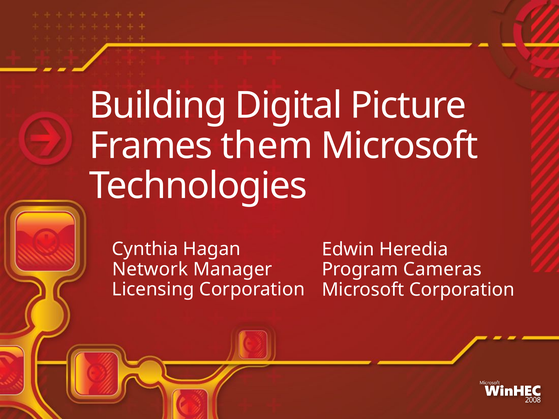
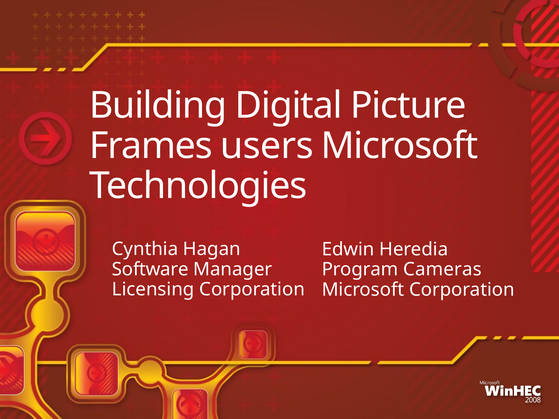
them: them -> users
Network: Network -> Software
